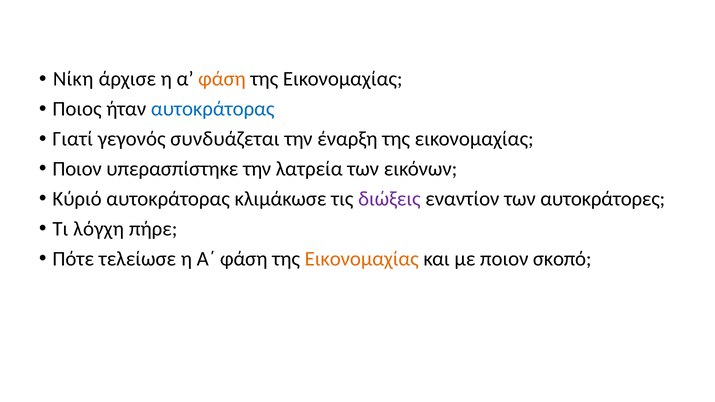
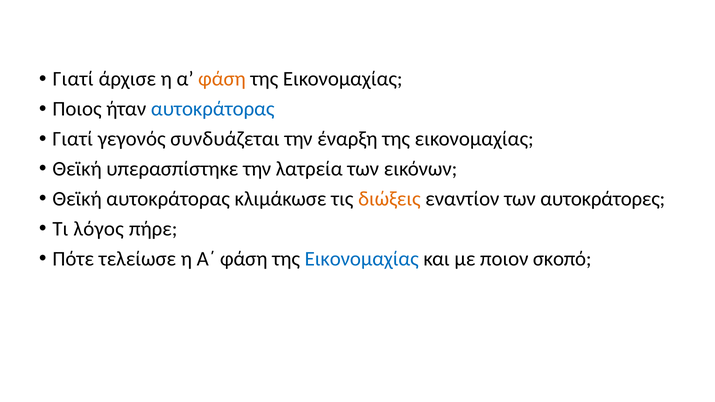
Νίκη at (73, 79): Νίκη -> Γιατί
Ποιον at (77, 169): Ποιον -> Θεϊκή
Κύριό at (77, 199): Κύριό -> Θεϊκή
διώξεις colour: purple -> orange
λόγχη: λόγχη -> λόγος
Εικονομαχίας at (362, 259) colour: orange -> blue
